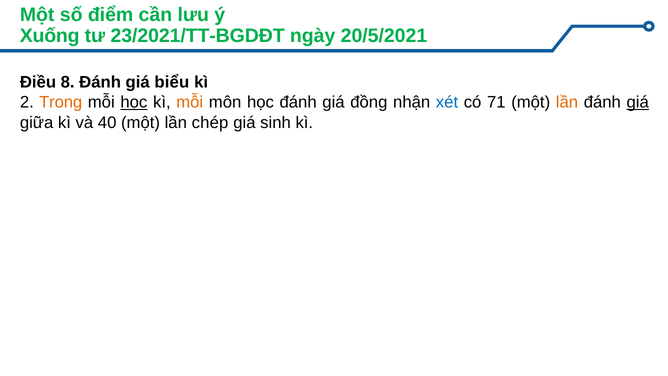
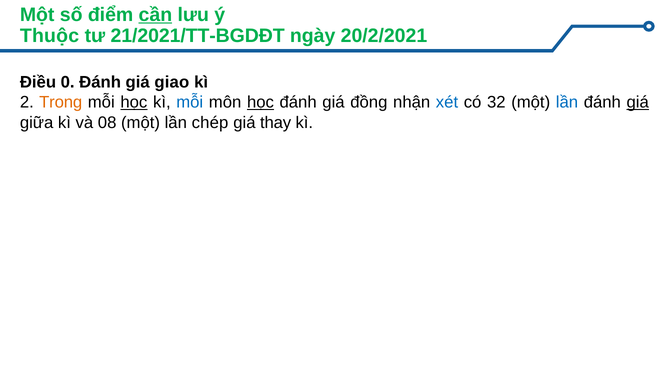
cần underline: none -> present
Xuống: Xuống -> Thuộc
23/2021/TT-BGDĐT: 23/2021/TT-BGDĐT -> 21/2021/TT-BGDĐT
20/5/2021: 20/5/2021 -> 20/2/2021
8: 8 -> 0
biểu: biểu -> giao
mỗi at (190, 102) colour: orange -> blue
học at (260, 102) underline: none -> present
71: 71 -> 32
lần at (567, 102) colour: orange -> blue
40: 40 -> 08
sinh: sinh -> thay
